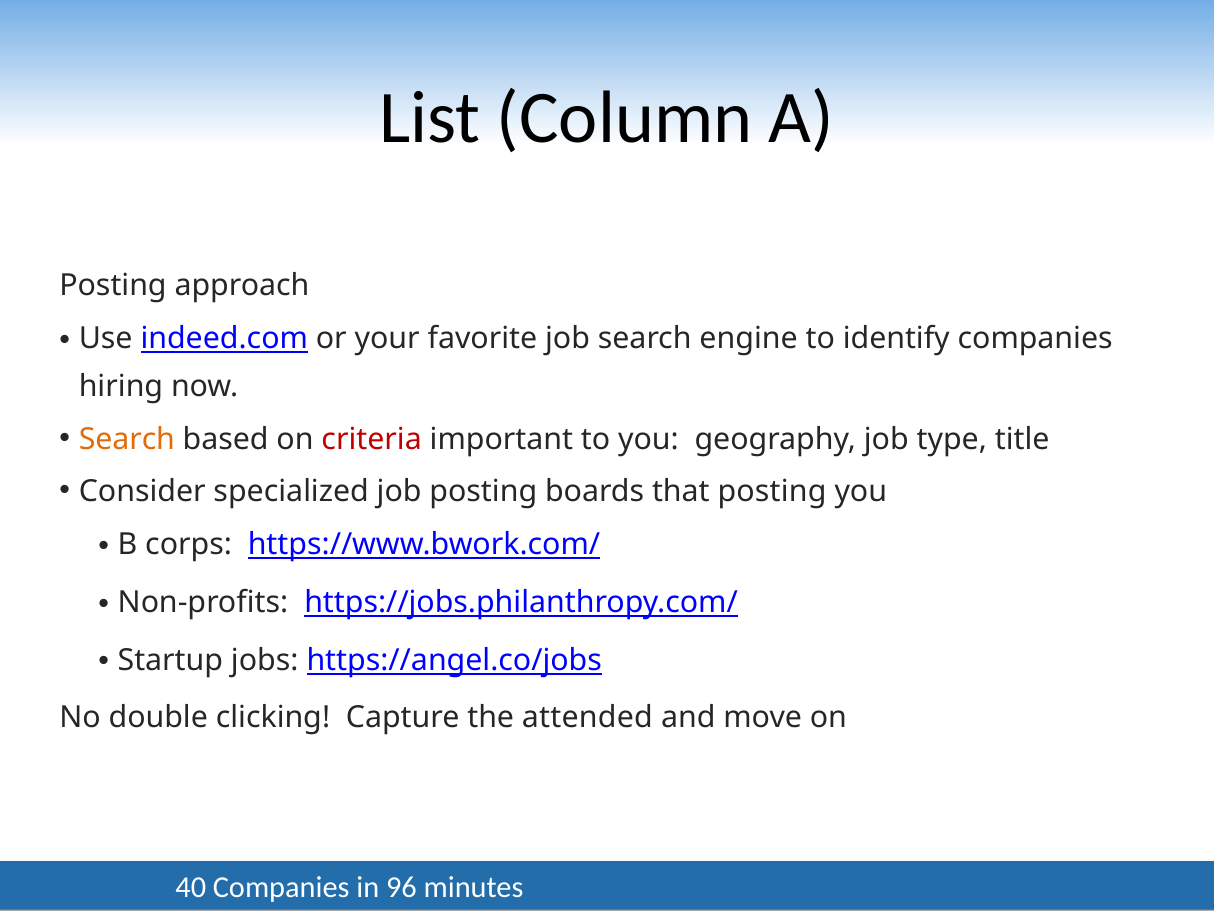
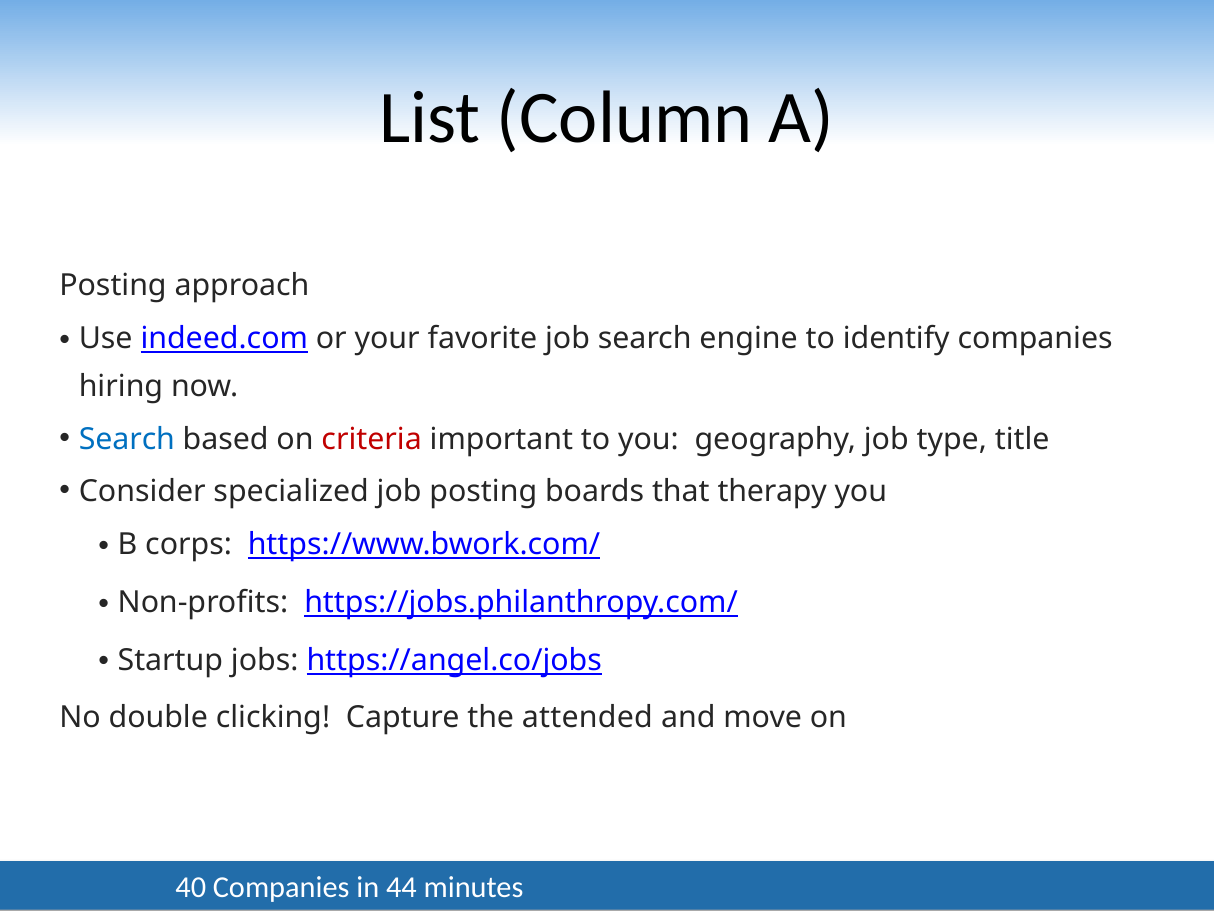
Search at (127, 439) colour: orange -> blue
that posting: posting -> therapy
96: 96 -> 44
